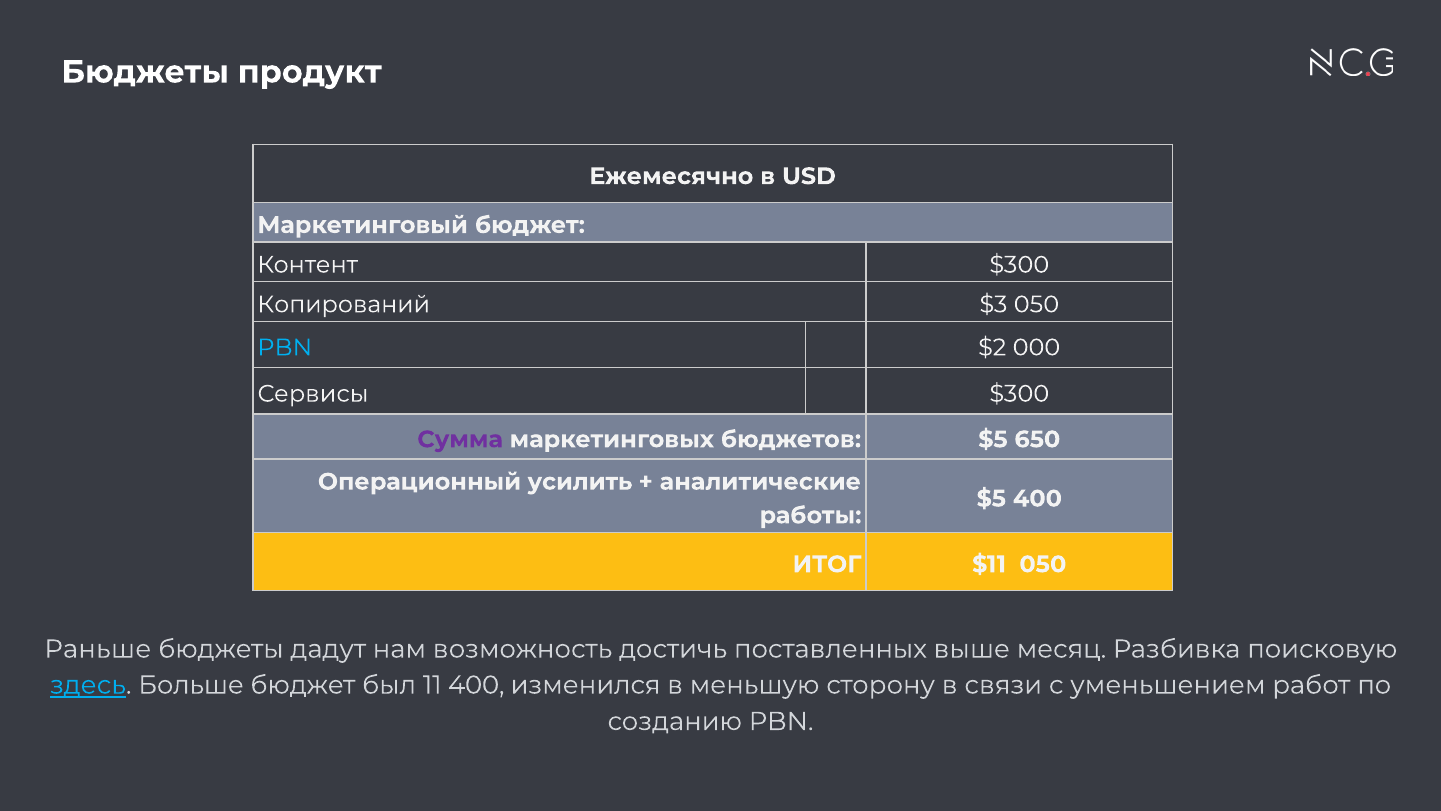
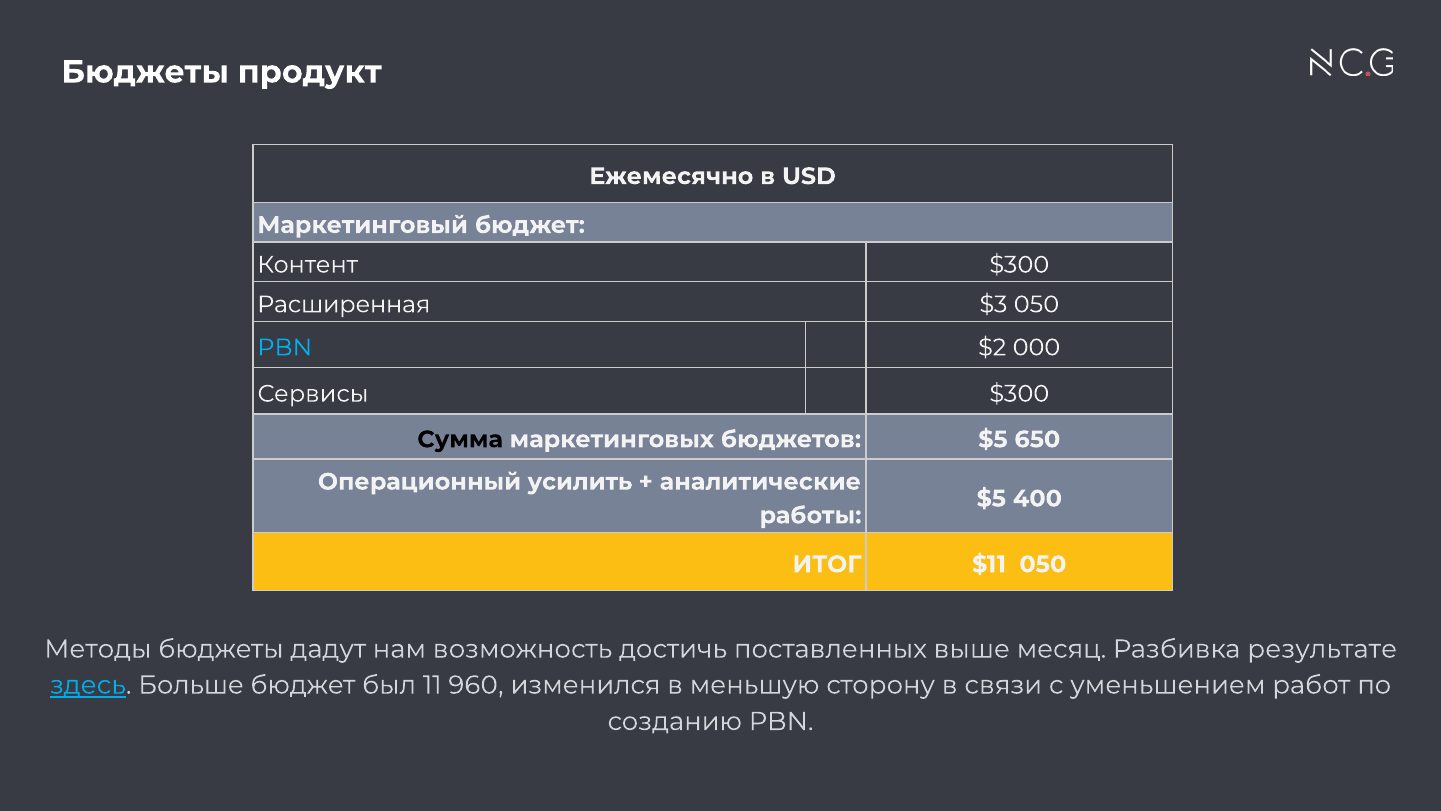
Копирований: Копирований -> Расширенная
Сумма colour: purple -> black
Раньше: Раньше -> Методы
поисковую: поисковую -> результате
11 400: 400 -> 960
